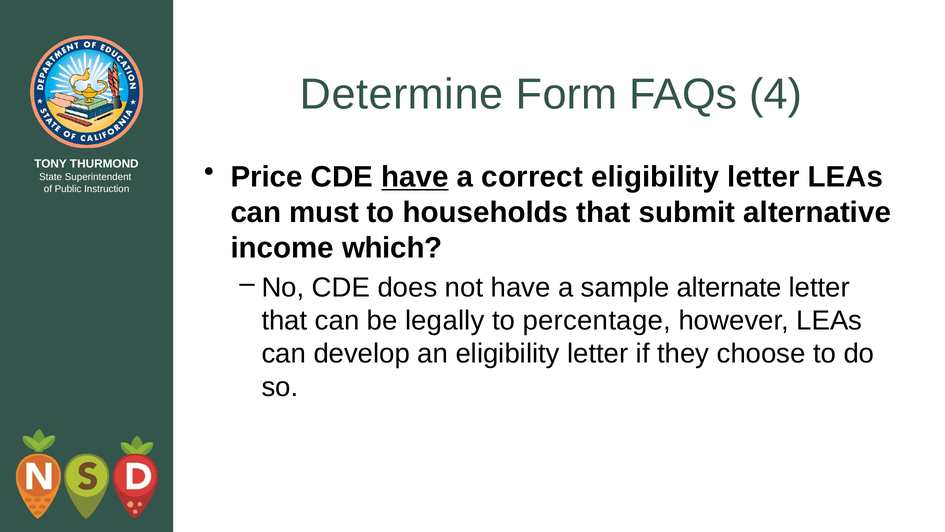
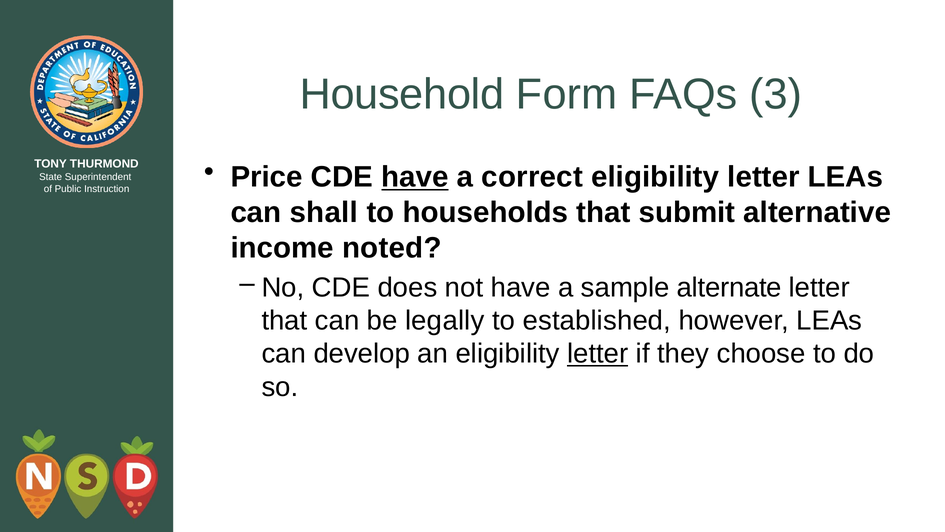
Determine: Determine -> Household
4: 4 -> 3
must: must -> shall
which: which -> noted
percentage: percentage -> established
letter at (598, 354) underline: none -> present
